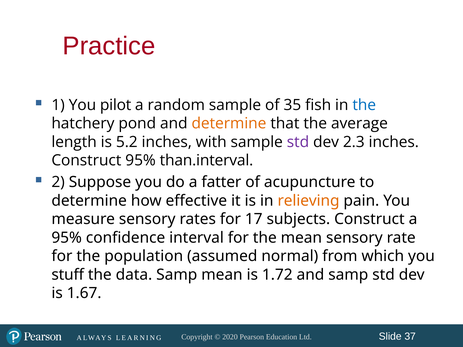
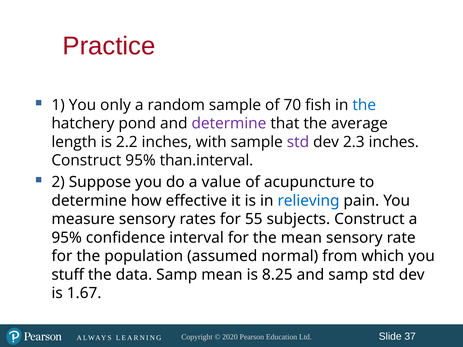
pilot: pilot -> only
35: 35 -> 70
determine at (229, 124) colour: orange -> purple
5.2: 5.2 -> 2.2
fatter: fatter -> value
relieving colour: orange -> blue
17: 17 -> 55
1.72: 1.72 -> 8.25
